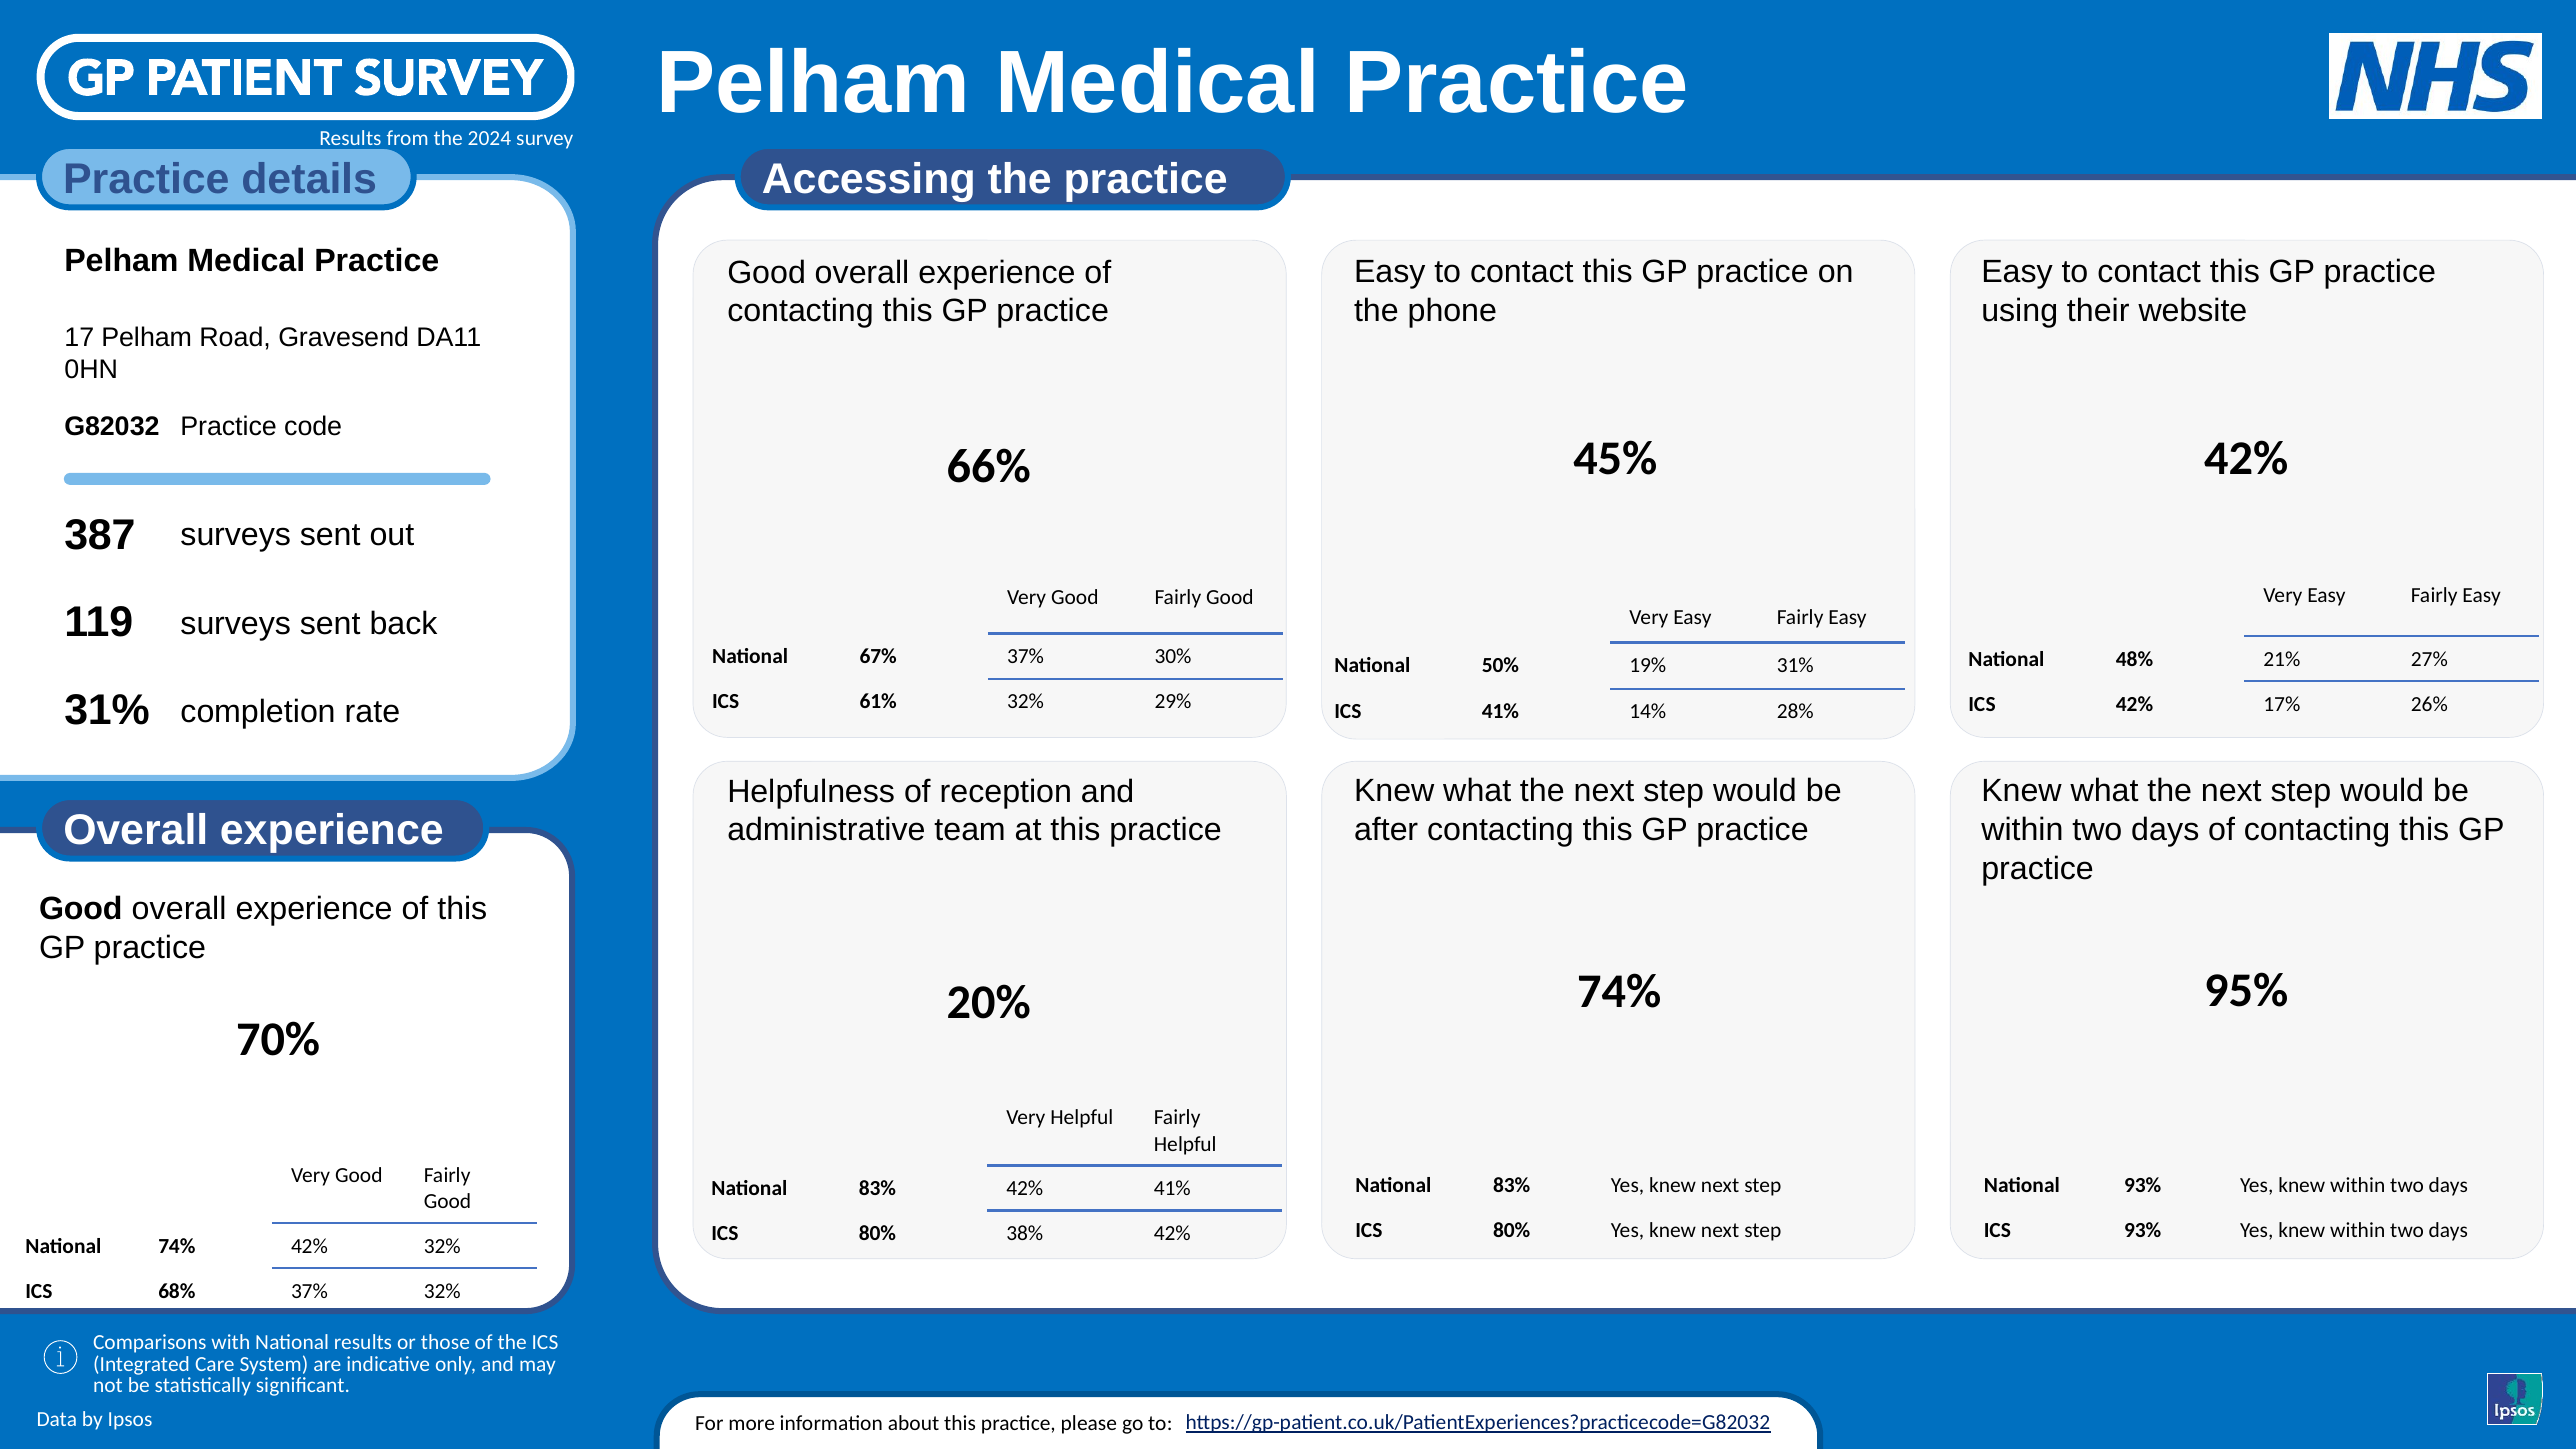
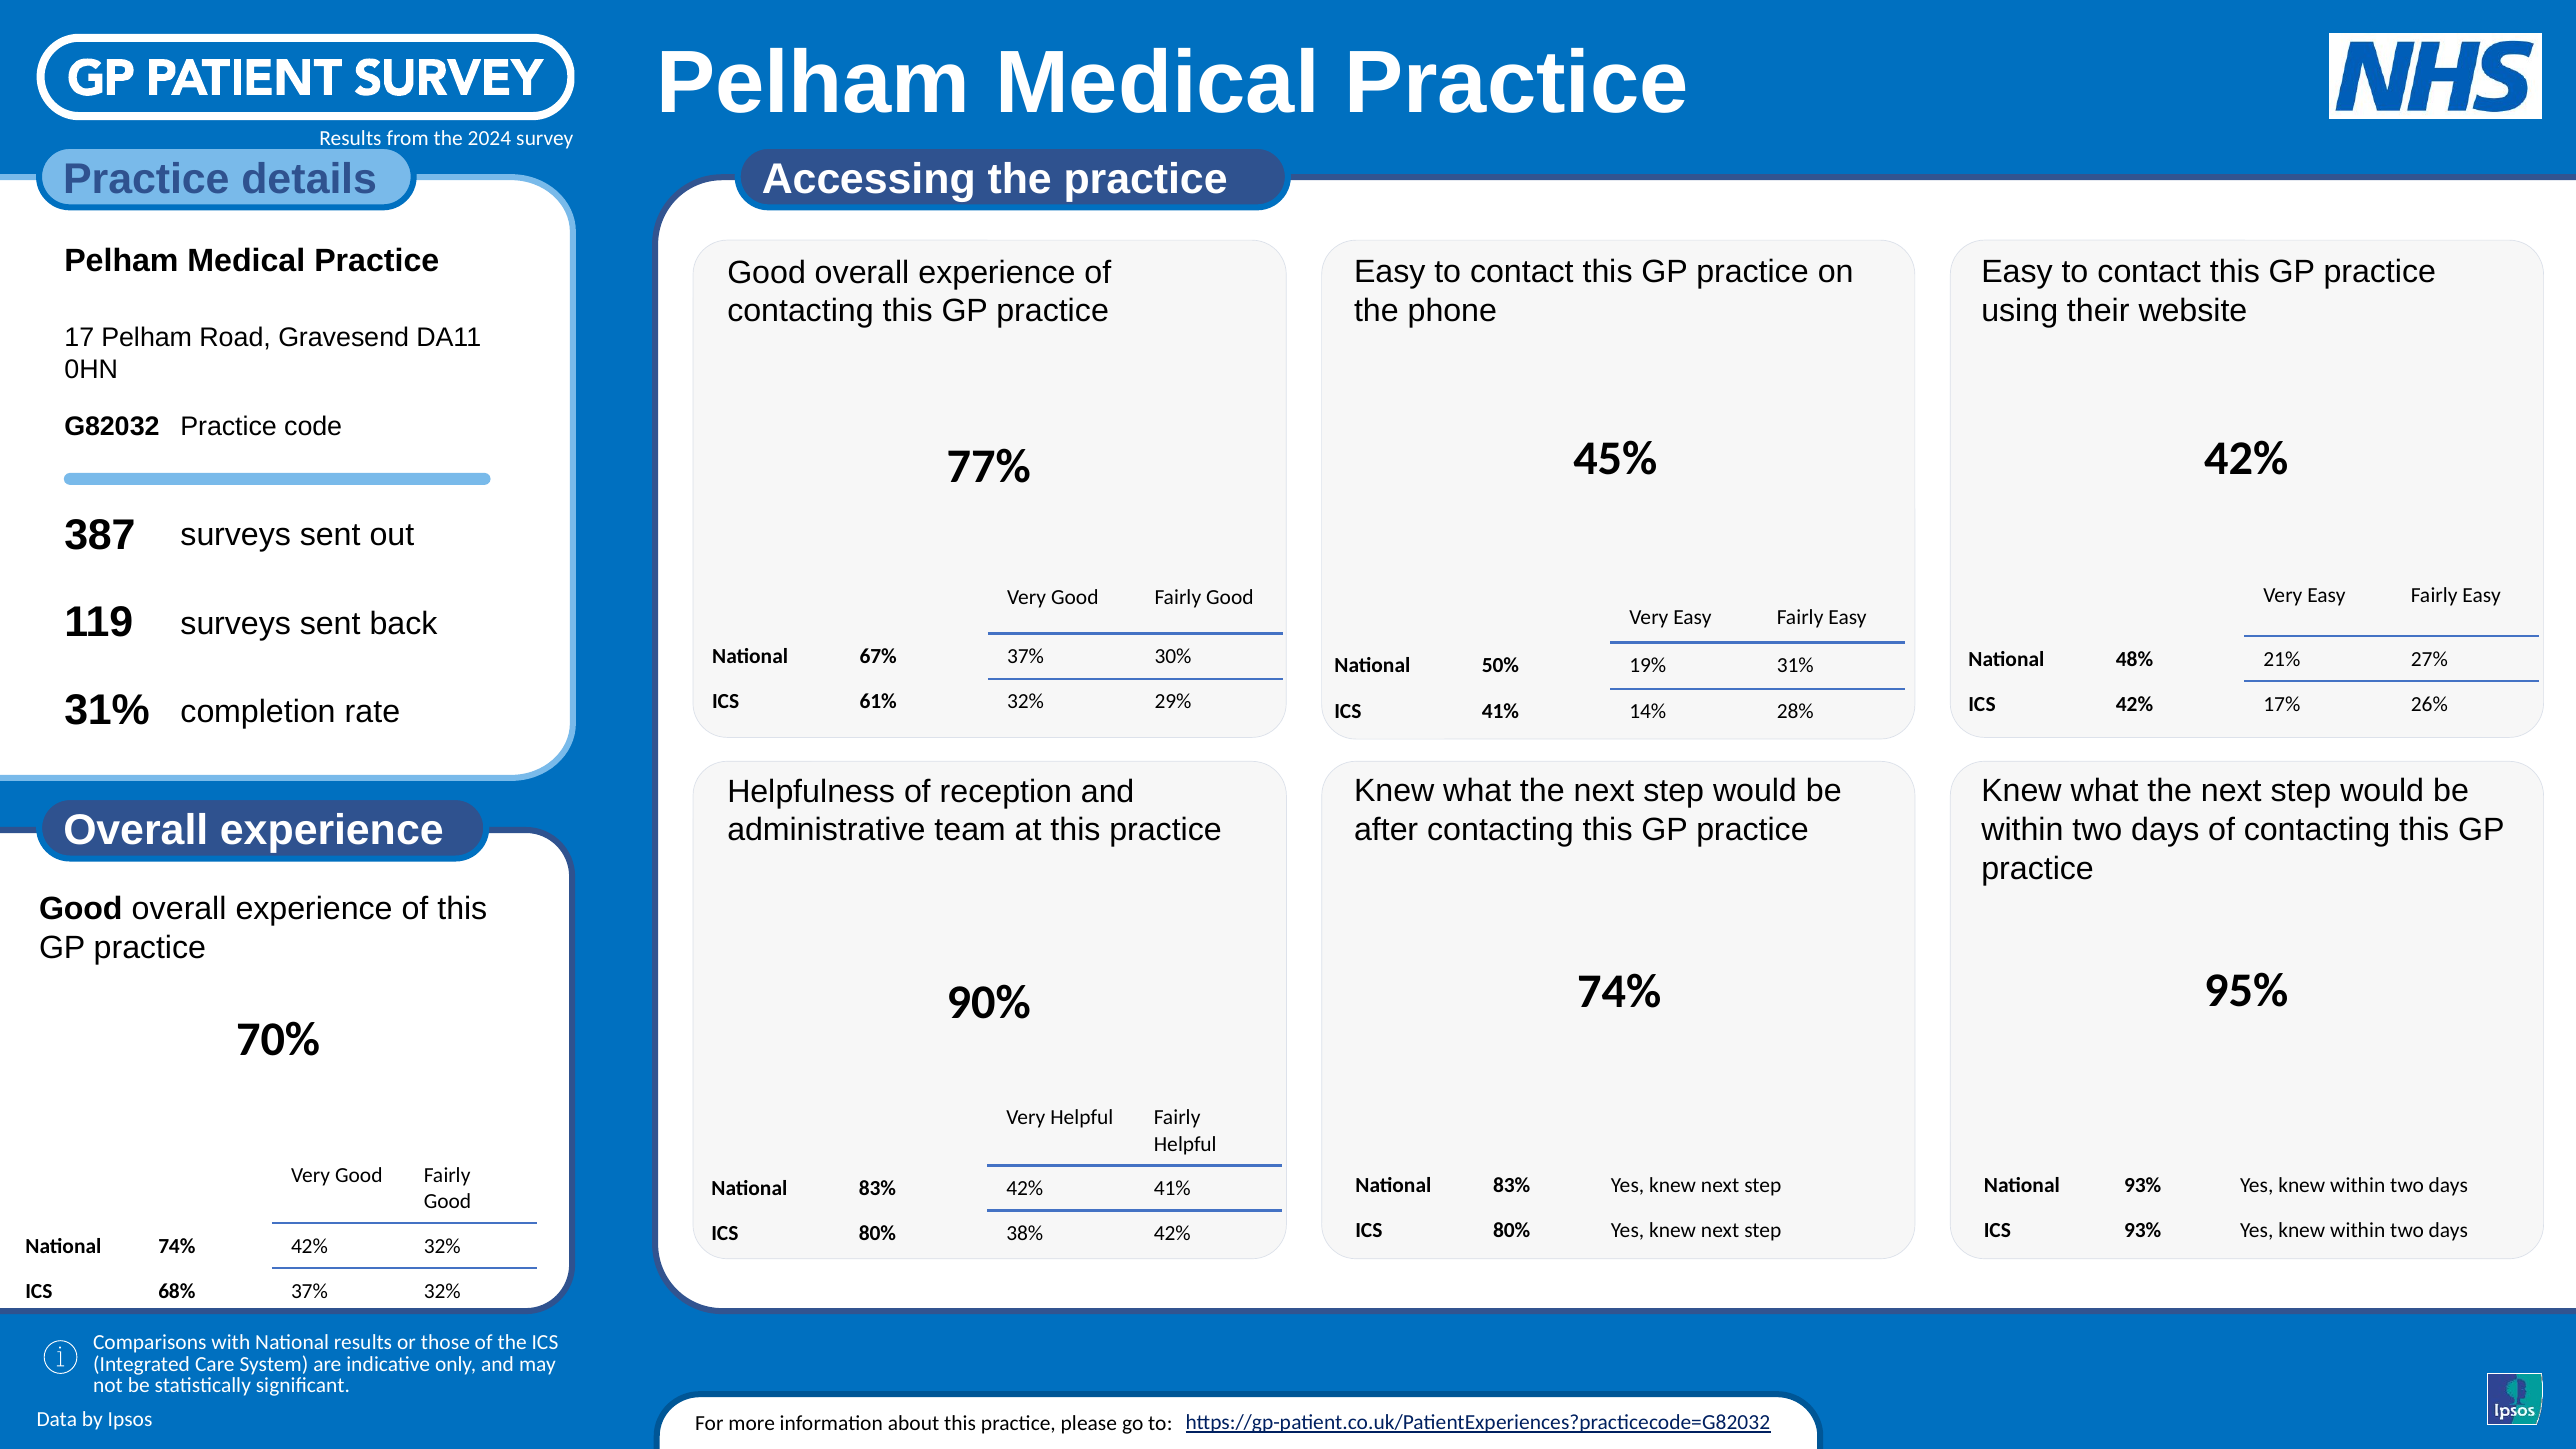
66%: 66% -> 77%
20%: 20% -> 90%
